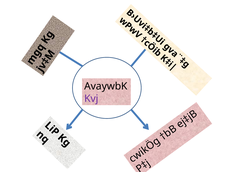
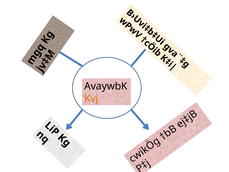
Kvj colour: purple -> orange
